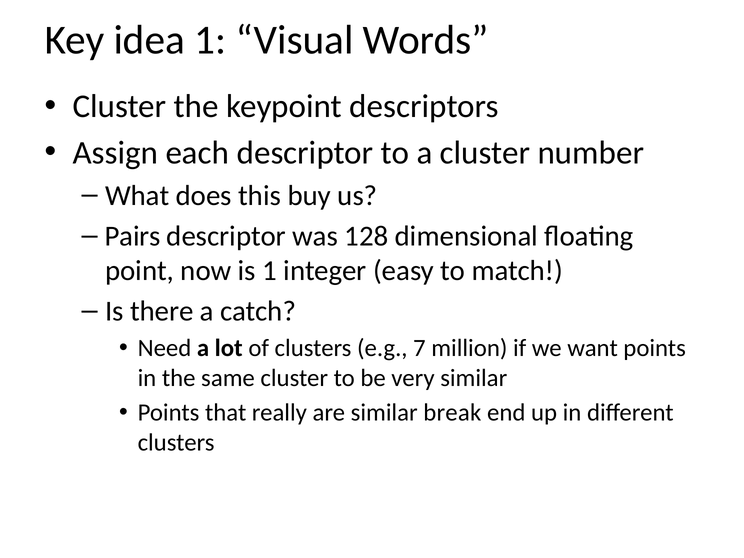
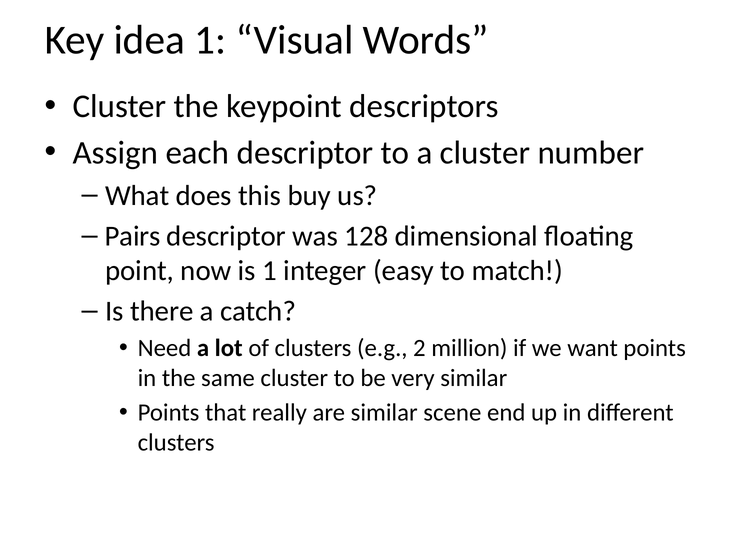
7: 7 -> 2
break: break -> scene
